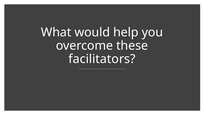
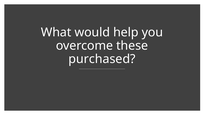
facilitators: facilitators -> purchased
